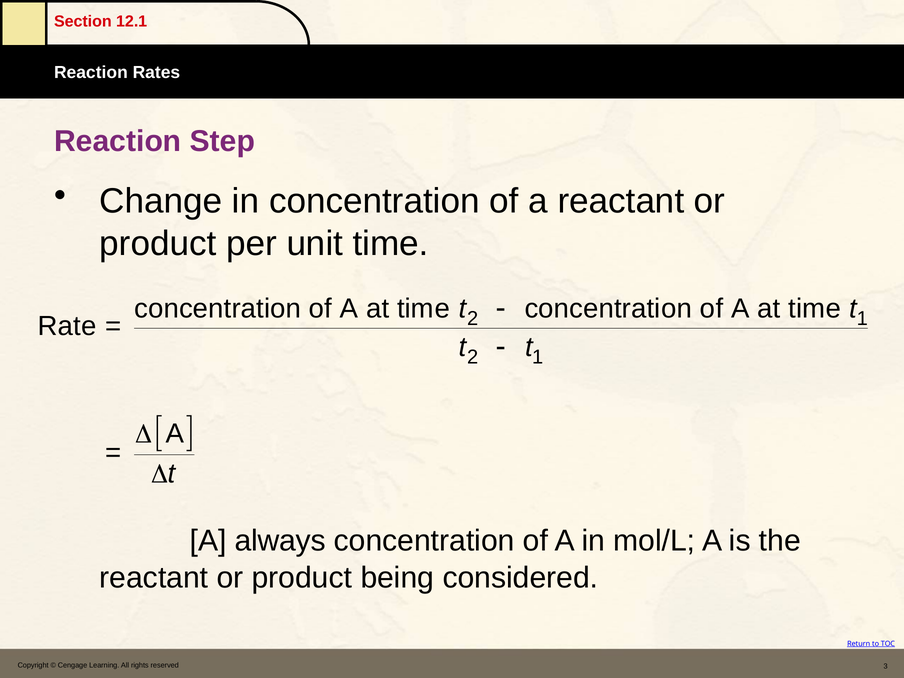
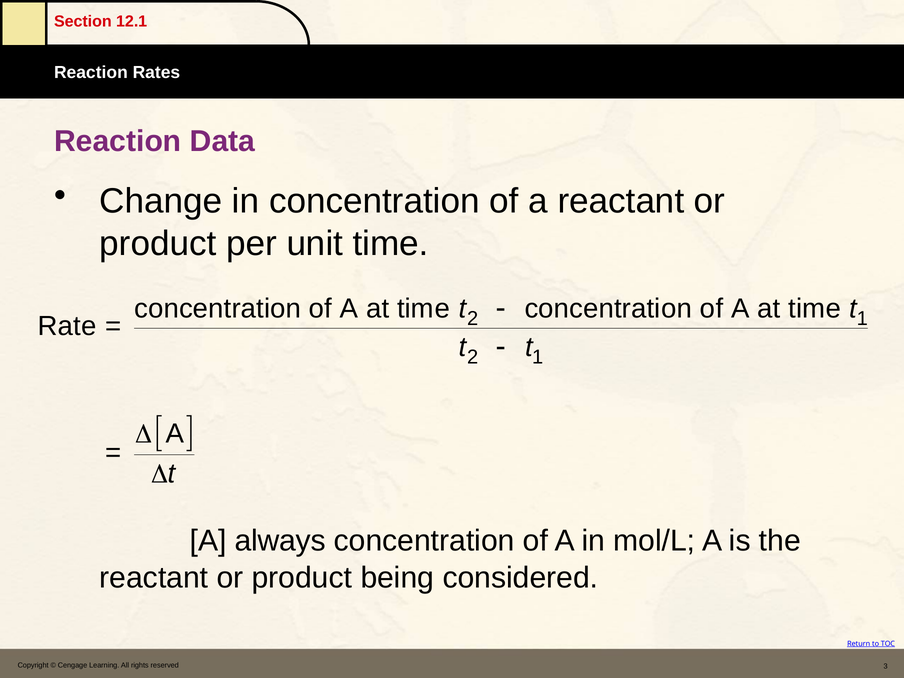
Step: Step -> Data
